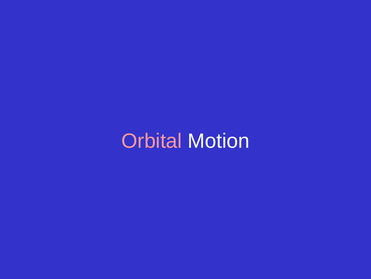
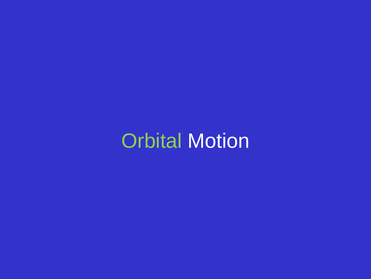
Orbital colour: pink -> light green
